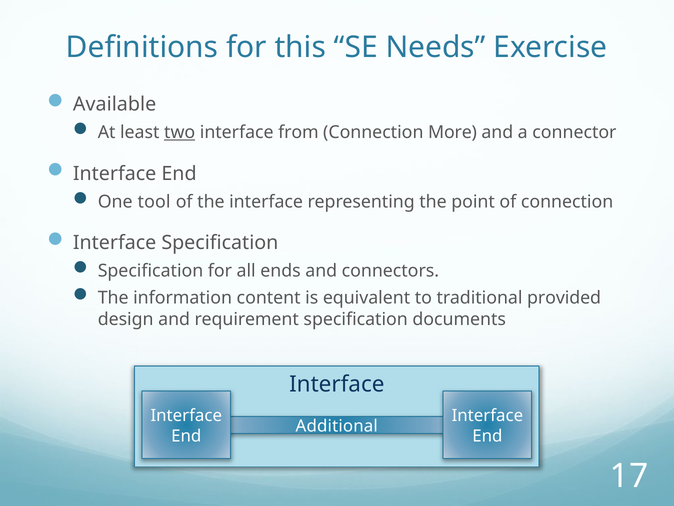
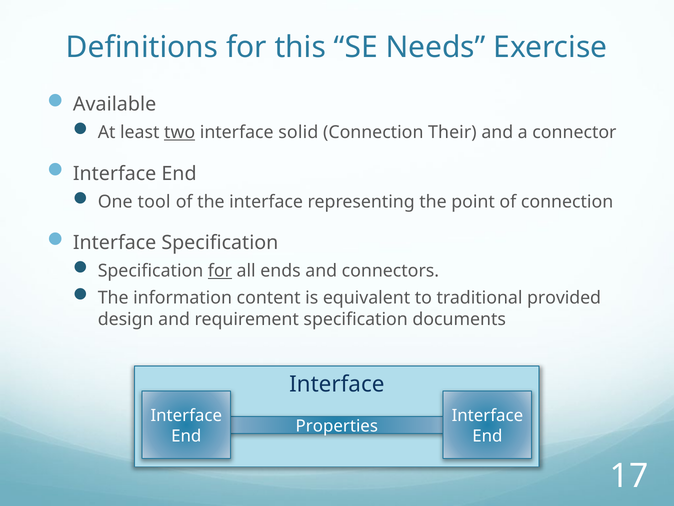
from: from -> solid
More: More -> Their
for at (220, 271) underline: none -> present
Additional: Additional -> Properties
